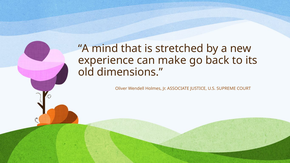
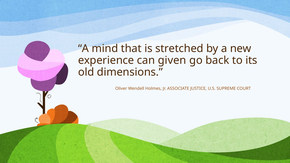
make: make -> given
